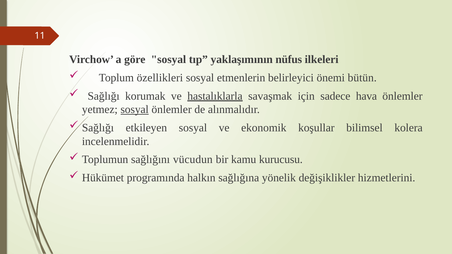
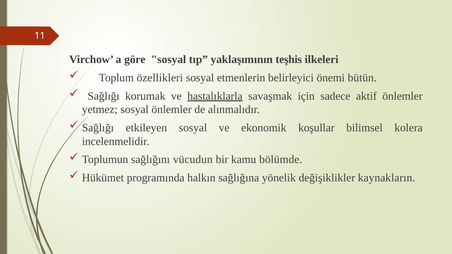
nüfus: nüfus -> teşhis
hava: hava -> aktif
sosyal at (135, 110) underline: present -> none
kurucusu: kurucusu -> bölümde
hizmetlerini: hizmetlerini -> kaynakların
